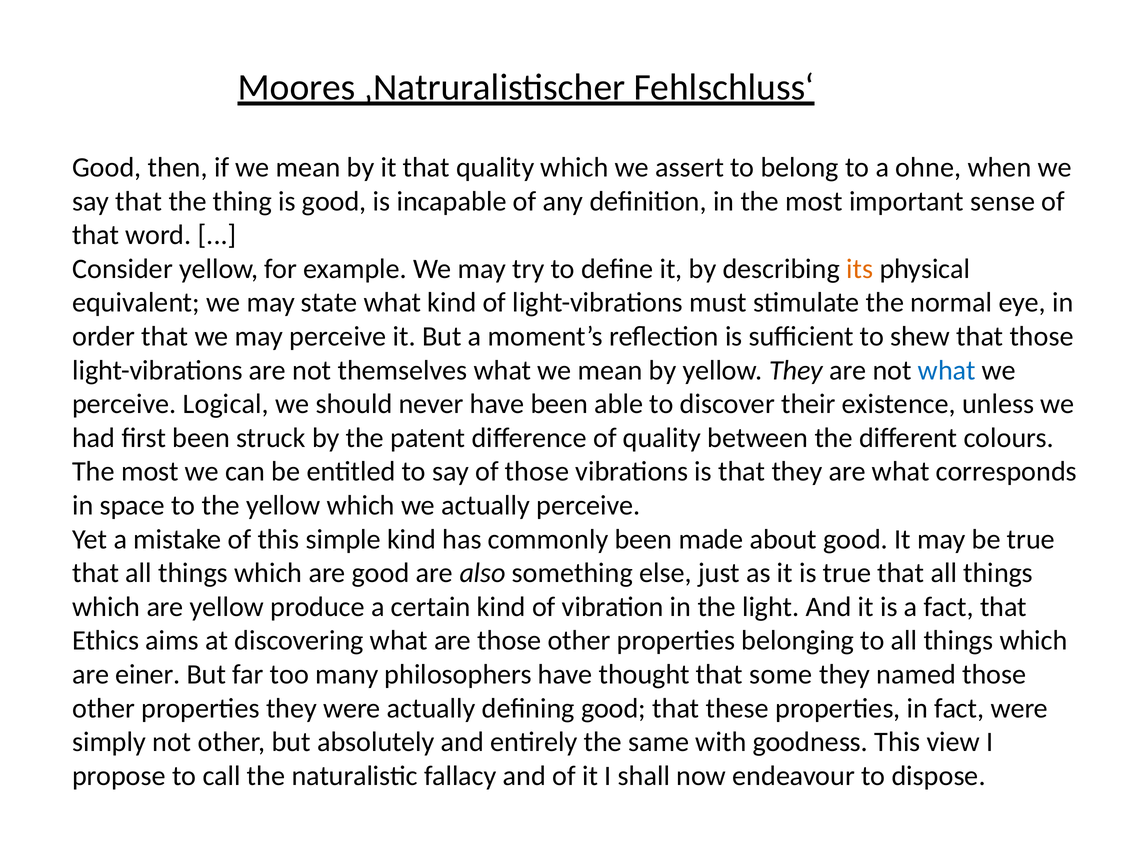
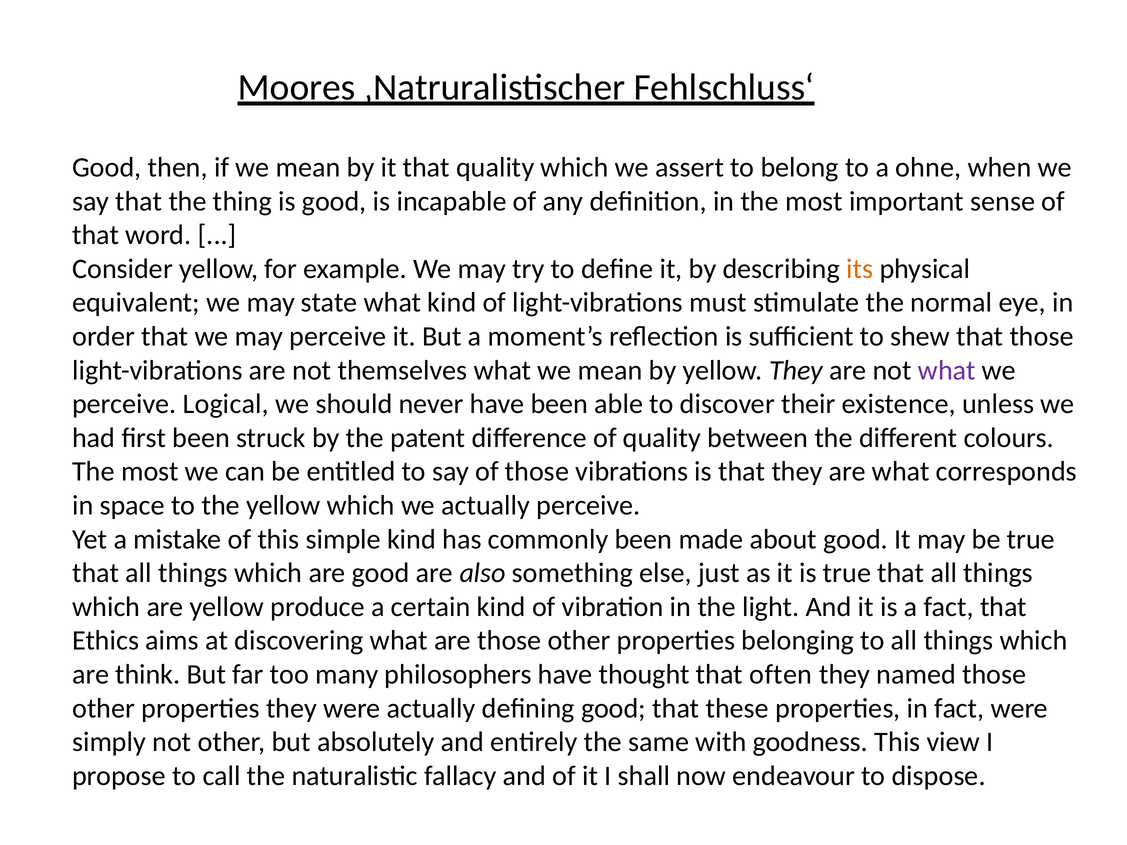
what at (947, 370) colour: blue -> purple
einer: einer -> think
some: some -> often
